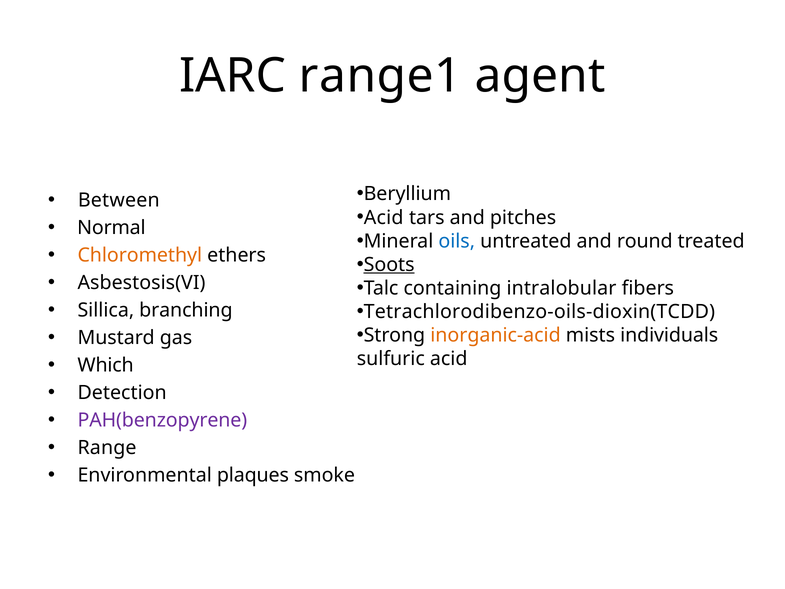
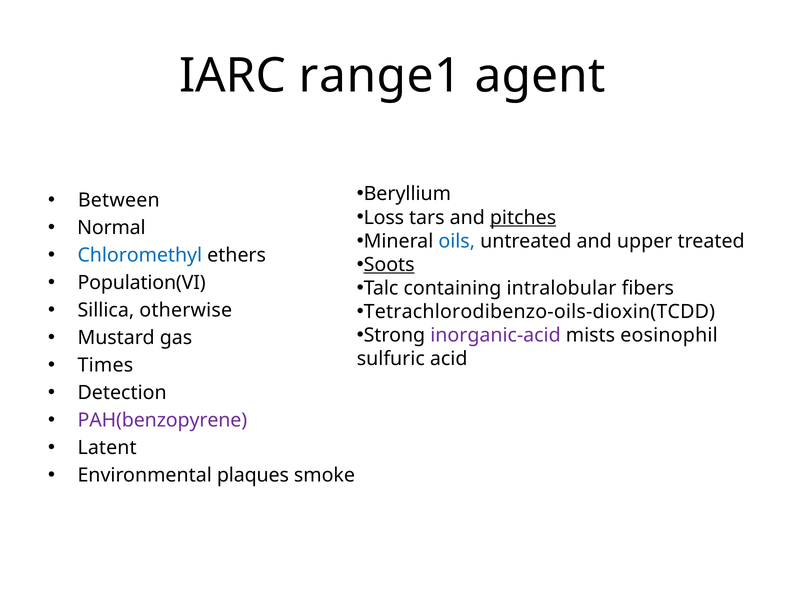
Acid at (384, 217): Acid -> Loss
pitches underline: none -> present
round: round -> upper
Chloromethyl colour: orange -> blue
Asbestosis(VI: Asbestosis(VI -> Population(VI
branching: branching -> otherwise
inorganic-acid colour: orange -> purple
individuals: individuals -> eosinophil
Which: Which -> Times
Range: Range -> Latent
